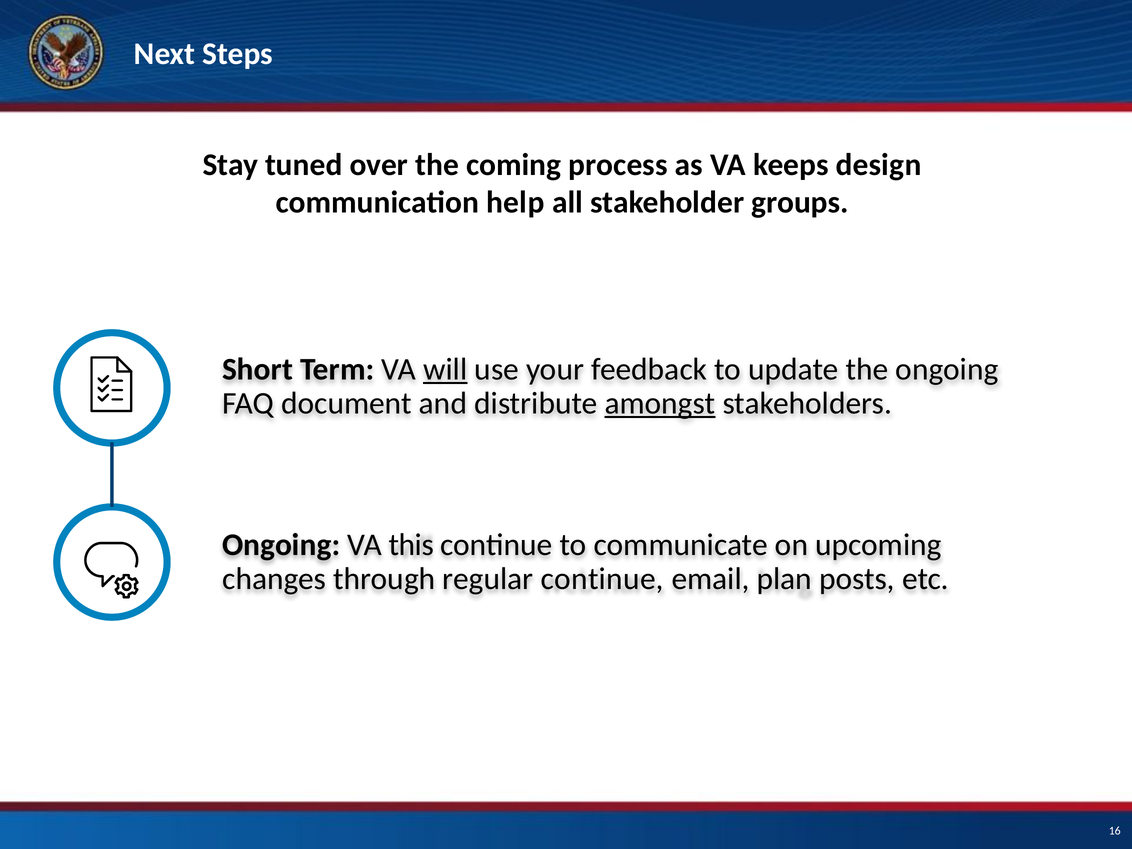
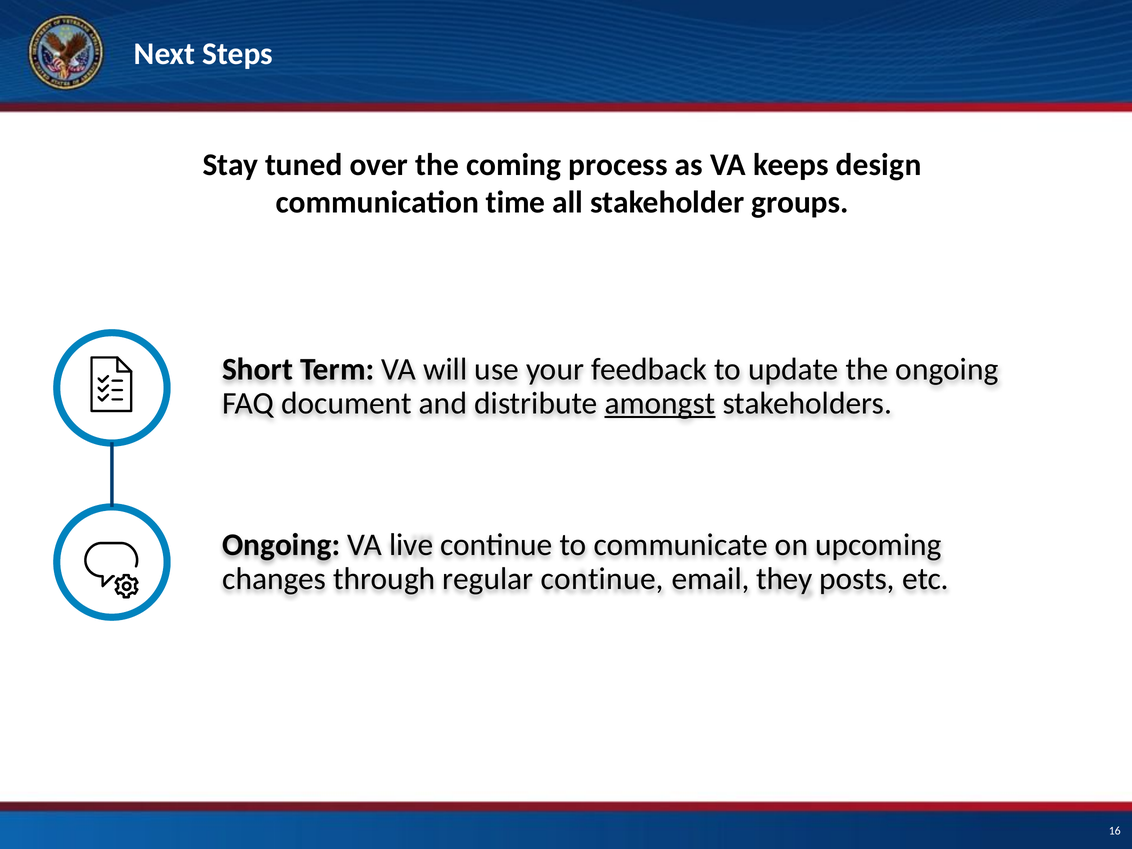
help: help -> time
will underline: present -> none
this: this -> live
plan: plan -> they
